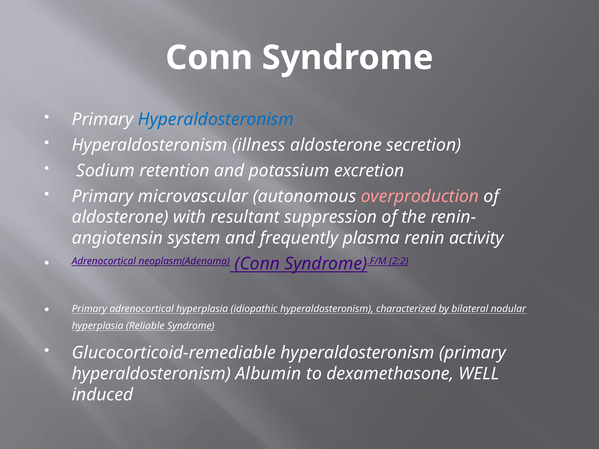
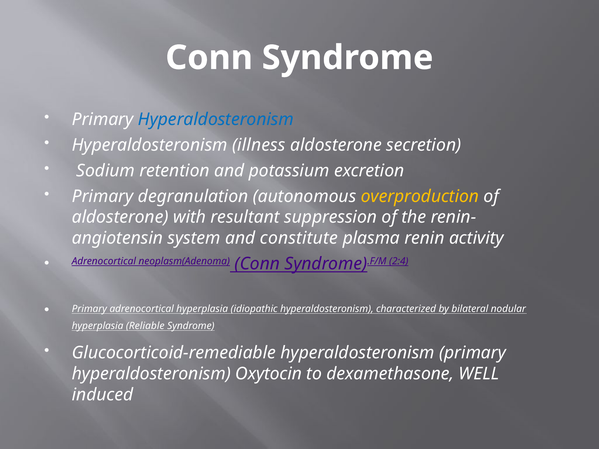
microvascular: microvascular -> degranulation
overproduction colour: pink -> yellow
frequently: frequently -> constitute
2:2: 2:2 -> 2:4
Albumin: Albumin -> Oxytocin
